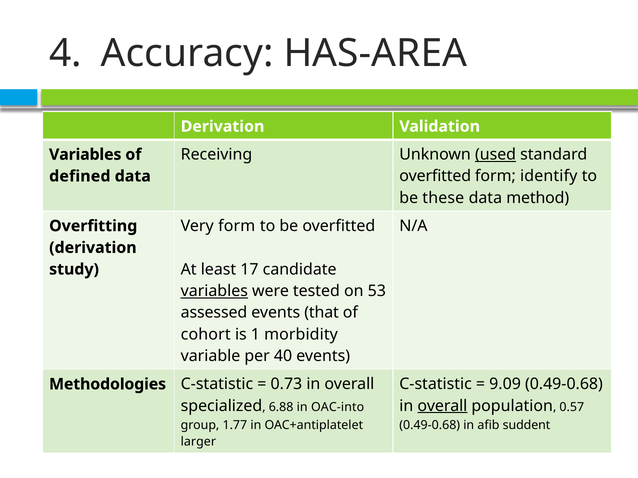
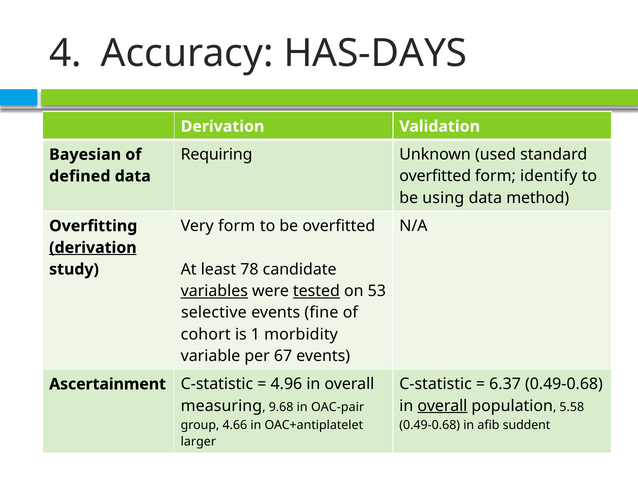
HAS-AREA: HAS-AREA -> HAS-DAYS
Receiving: Receiving -> Requiring
used underline: present -> none
Variables at (85, 155): Variables -> Bayesian
these: these -> using
derivation at (93, 248) underline: none -> present
17: 17 -> 78
tested underline: none -> present
assessed: assessed -> selective
that: that -> fine
40: 40 -> 67
9.09: 9.09 -> 6.37
Methodologies: Methodologies -> Ascertainment
0.73: 0.73 -> 4.96
specialized: specialized -> measuring
6.88: 6.88 -> 9.68
OAC-into: OAC-into -> OAC-pair
0.57: 0.57 -> 5.58
1.77: 1.77 -> 4.66
